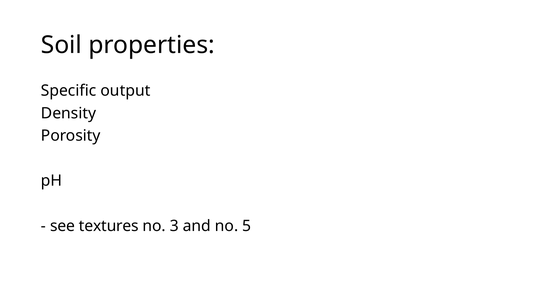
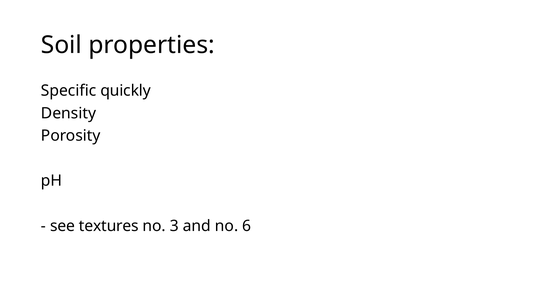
output: output -> quickly
5: 5 -> 6
